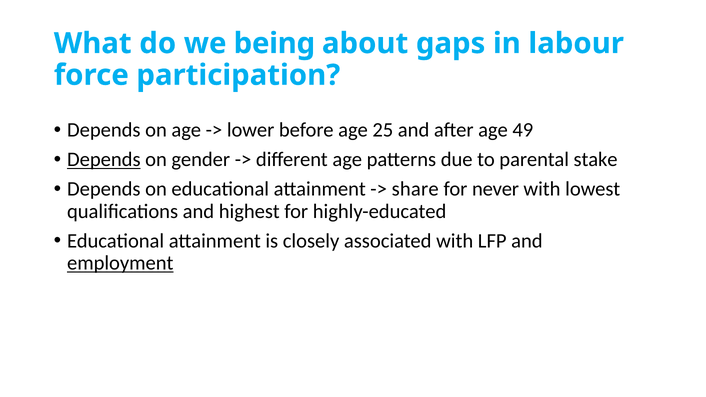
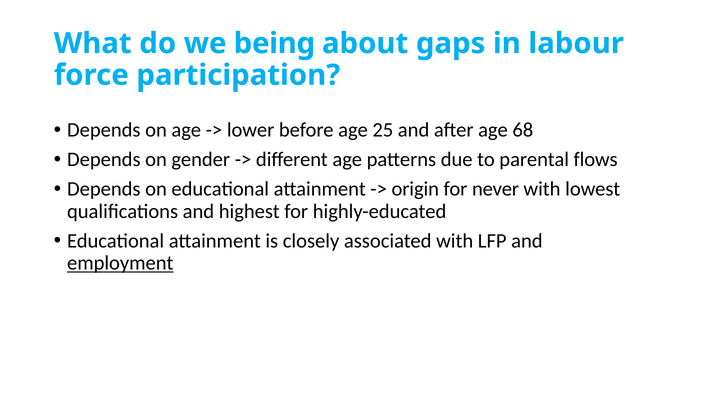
49: 49 -> 68
Depends at (104, 160) underline: present -> none
stake: stake -> flows
share: share -> origin
